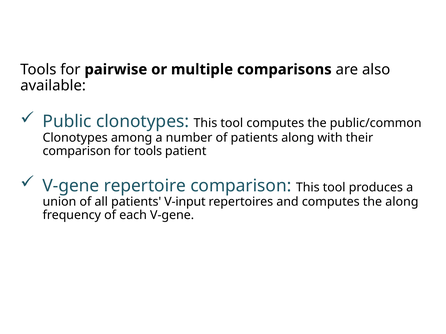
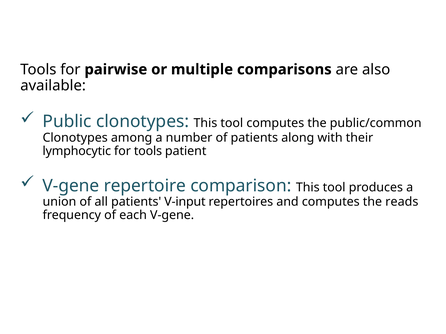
comparison at (77, 151): comparison -> lymphocytic
the along: along -> reads
